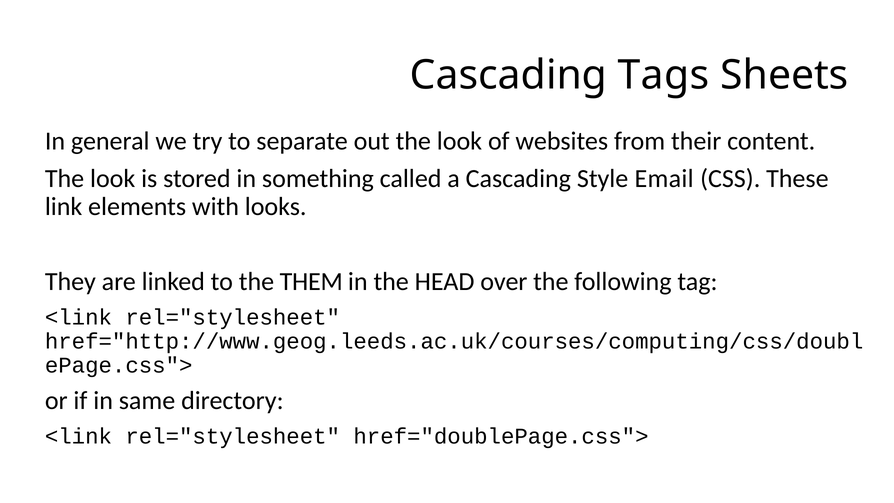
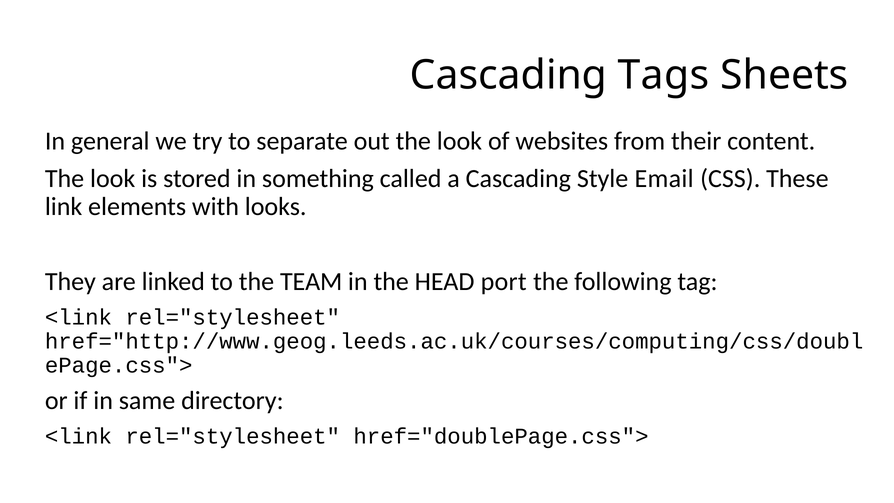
THEM: THEM -> TEAM
over: over -> port
